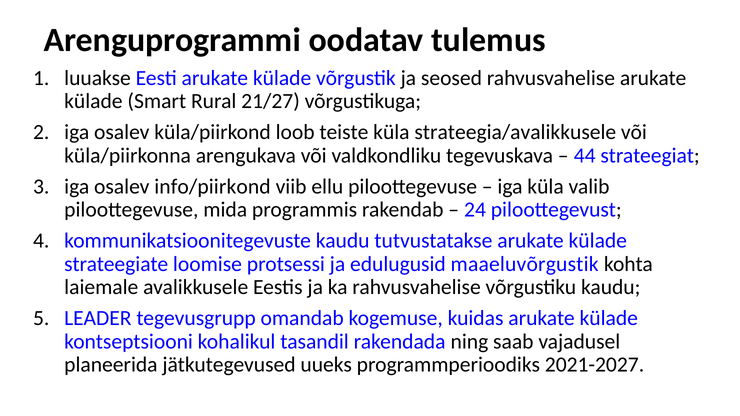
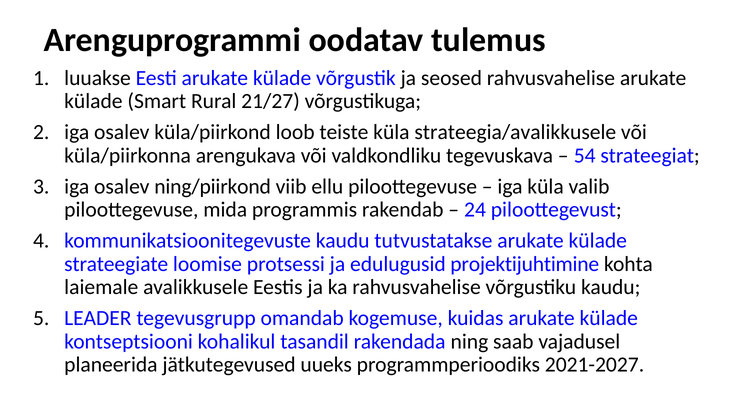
44: 44 -> 54
info/piirkond: info/piirkond -> ning/piirkond
maaeluvõrgustik: maaeluvõrgustik -> projektijuhtimine
